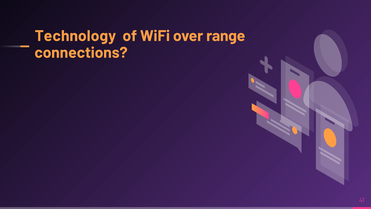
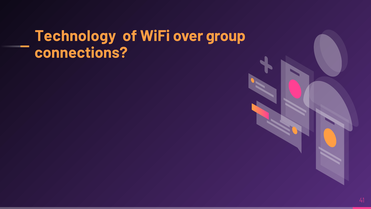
range: range -> group
